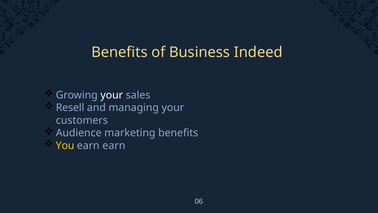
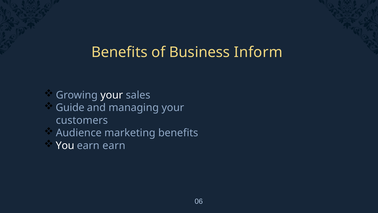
Indeed: Indeed -> Inform
Resell: Resell -> Guide
You colour: yellow -> white
